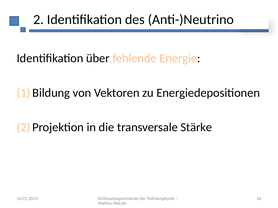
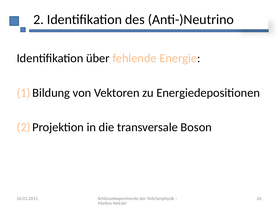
Stärke: Stärke -> Boson
